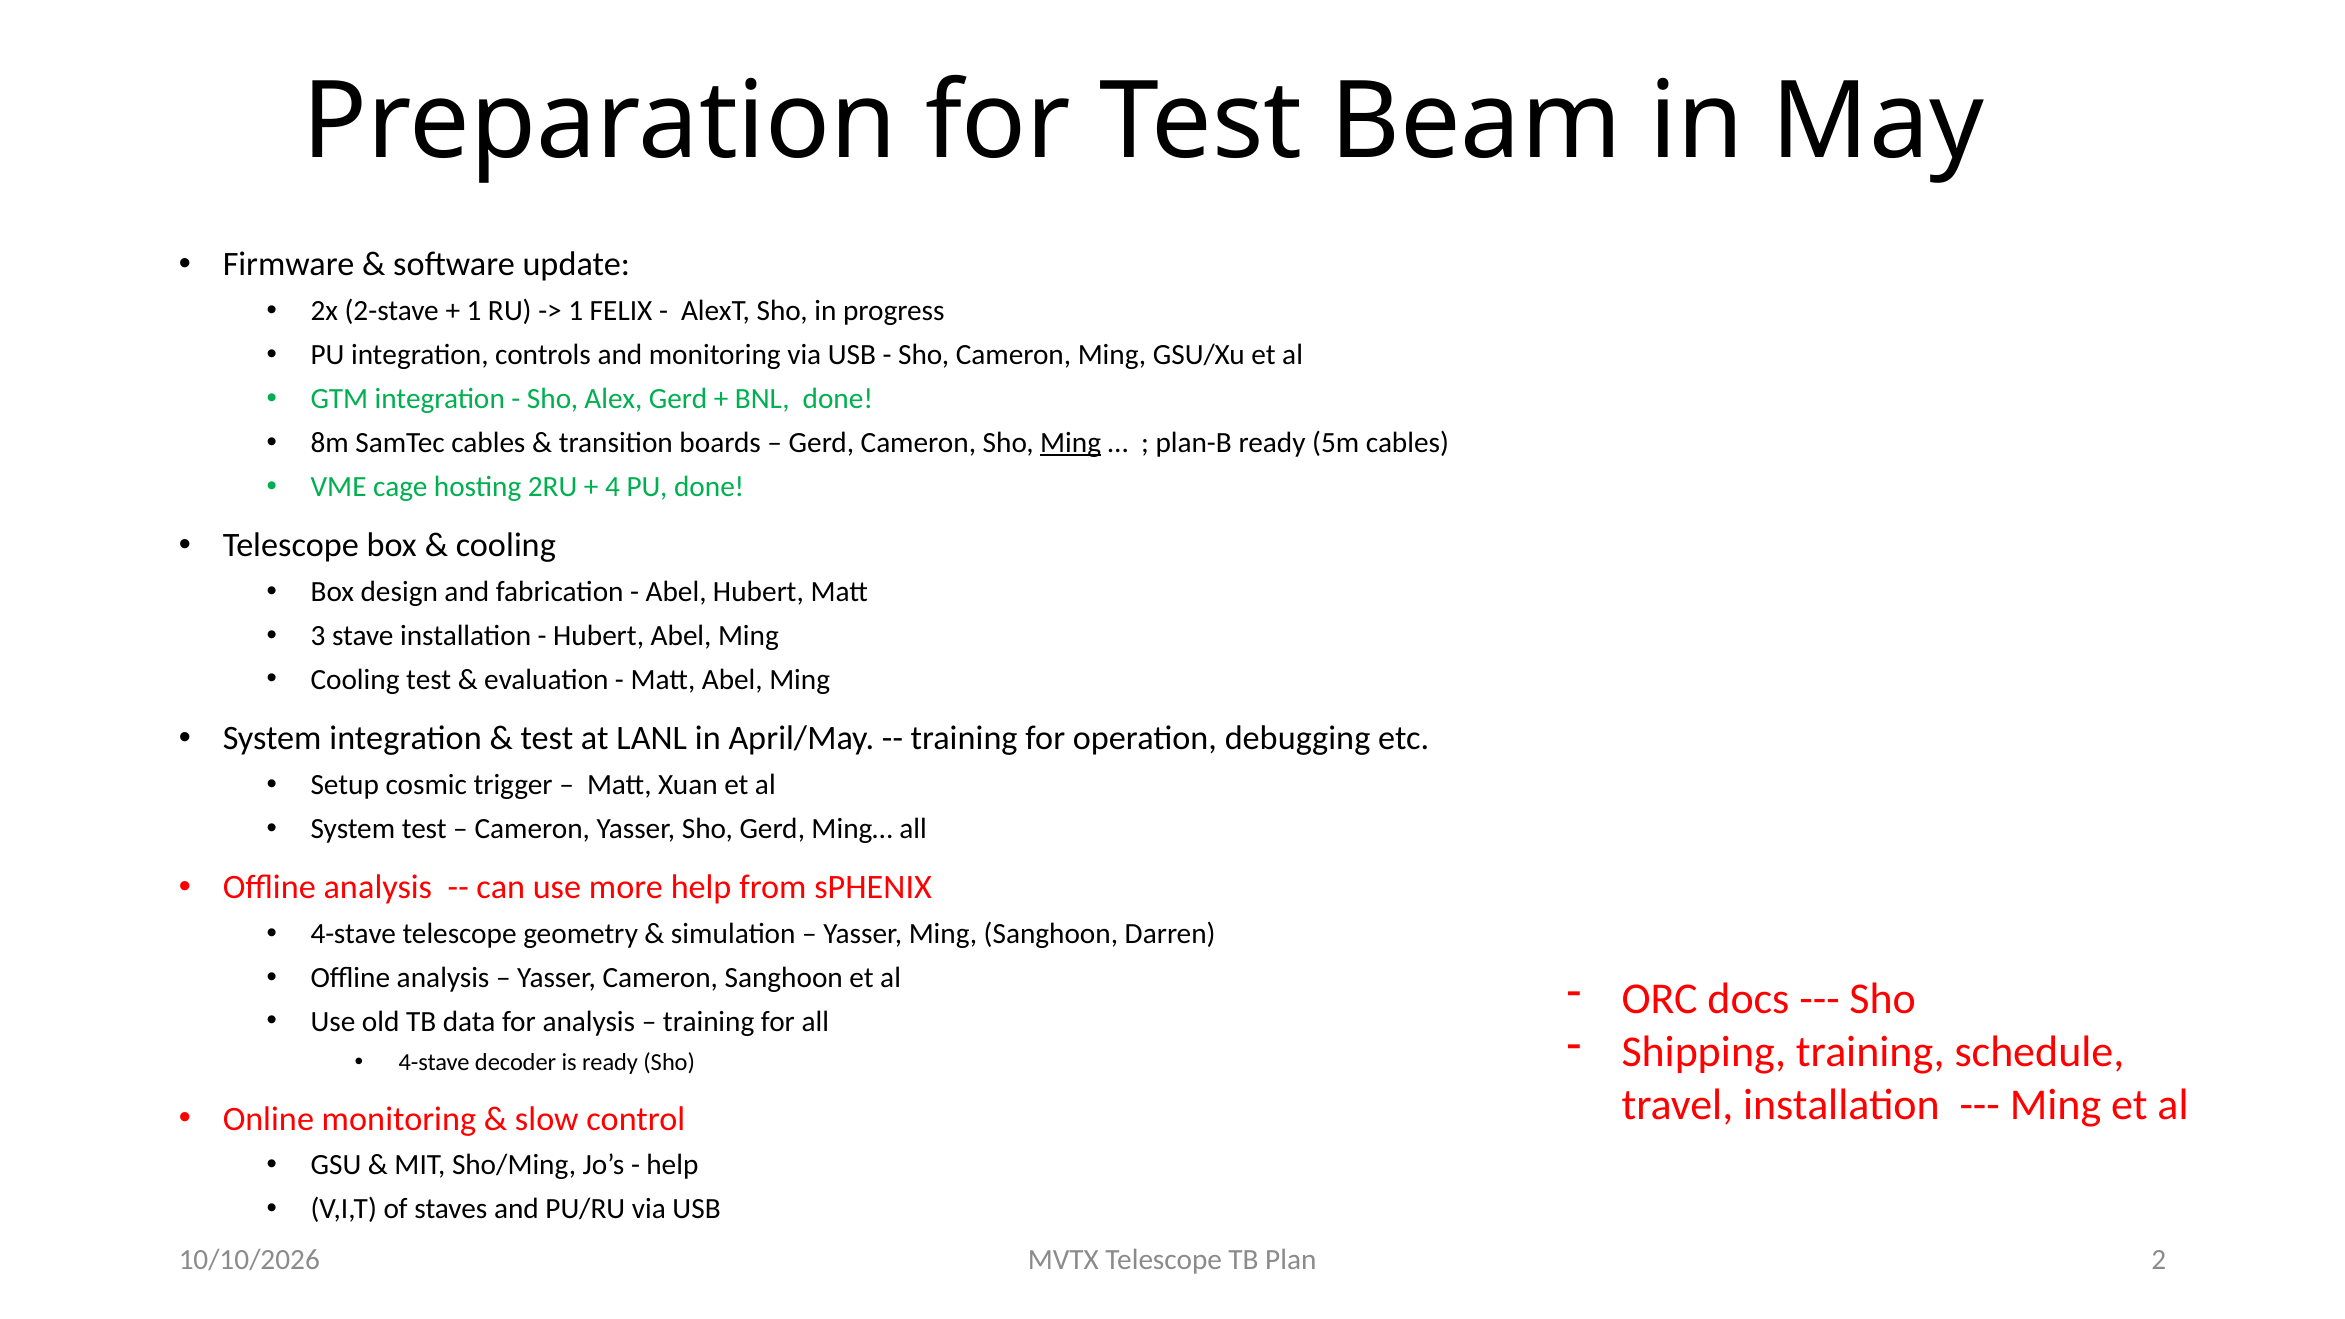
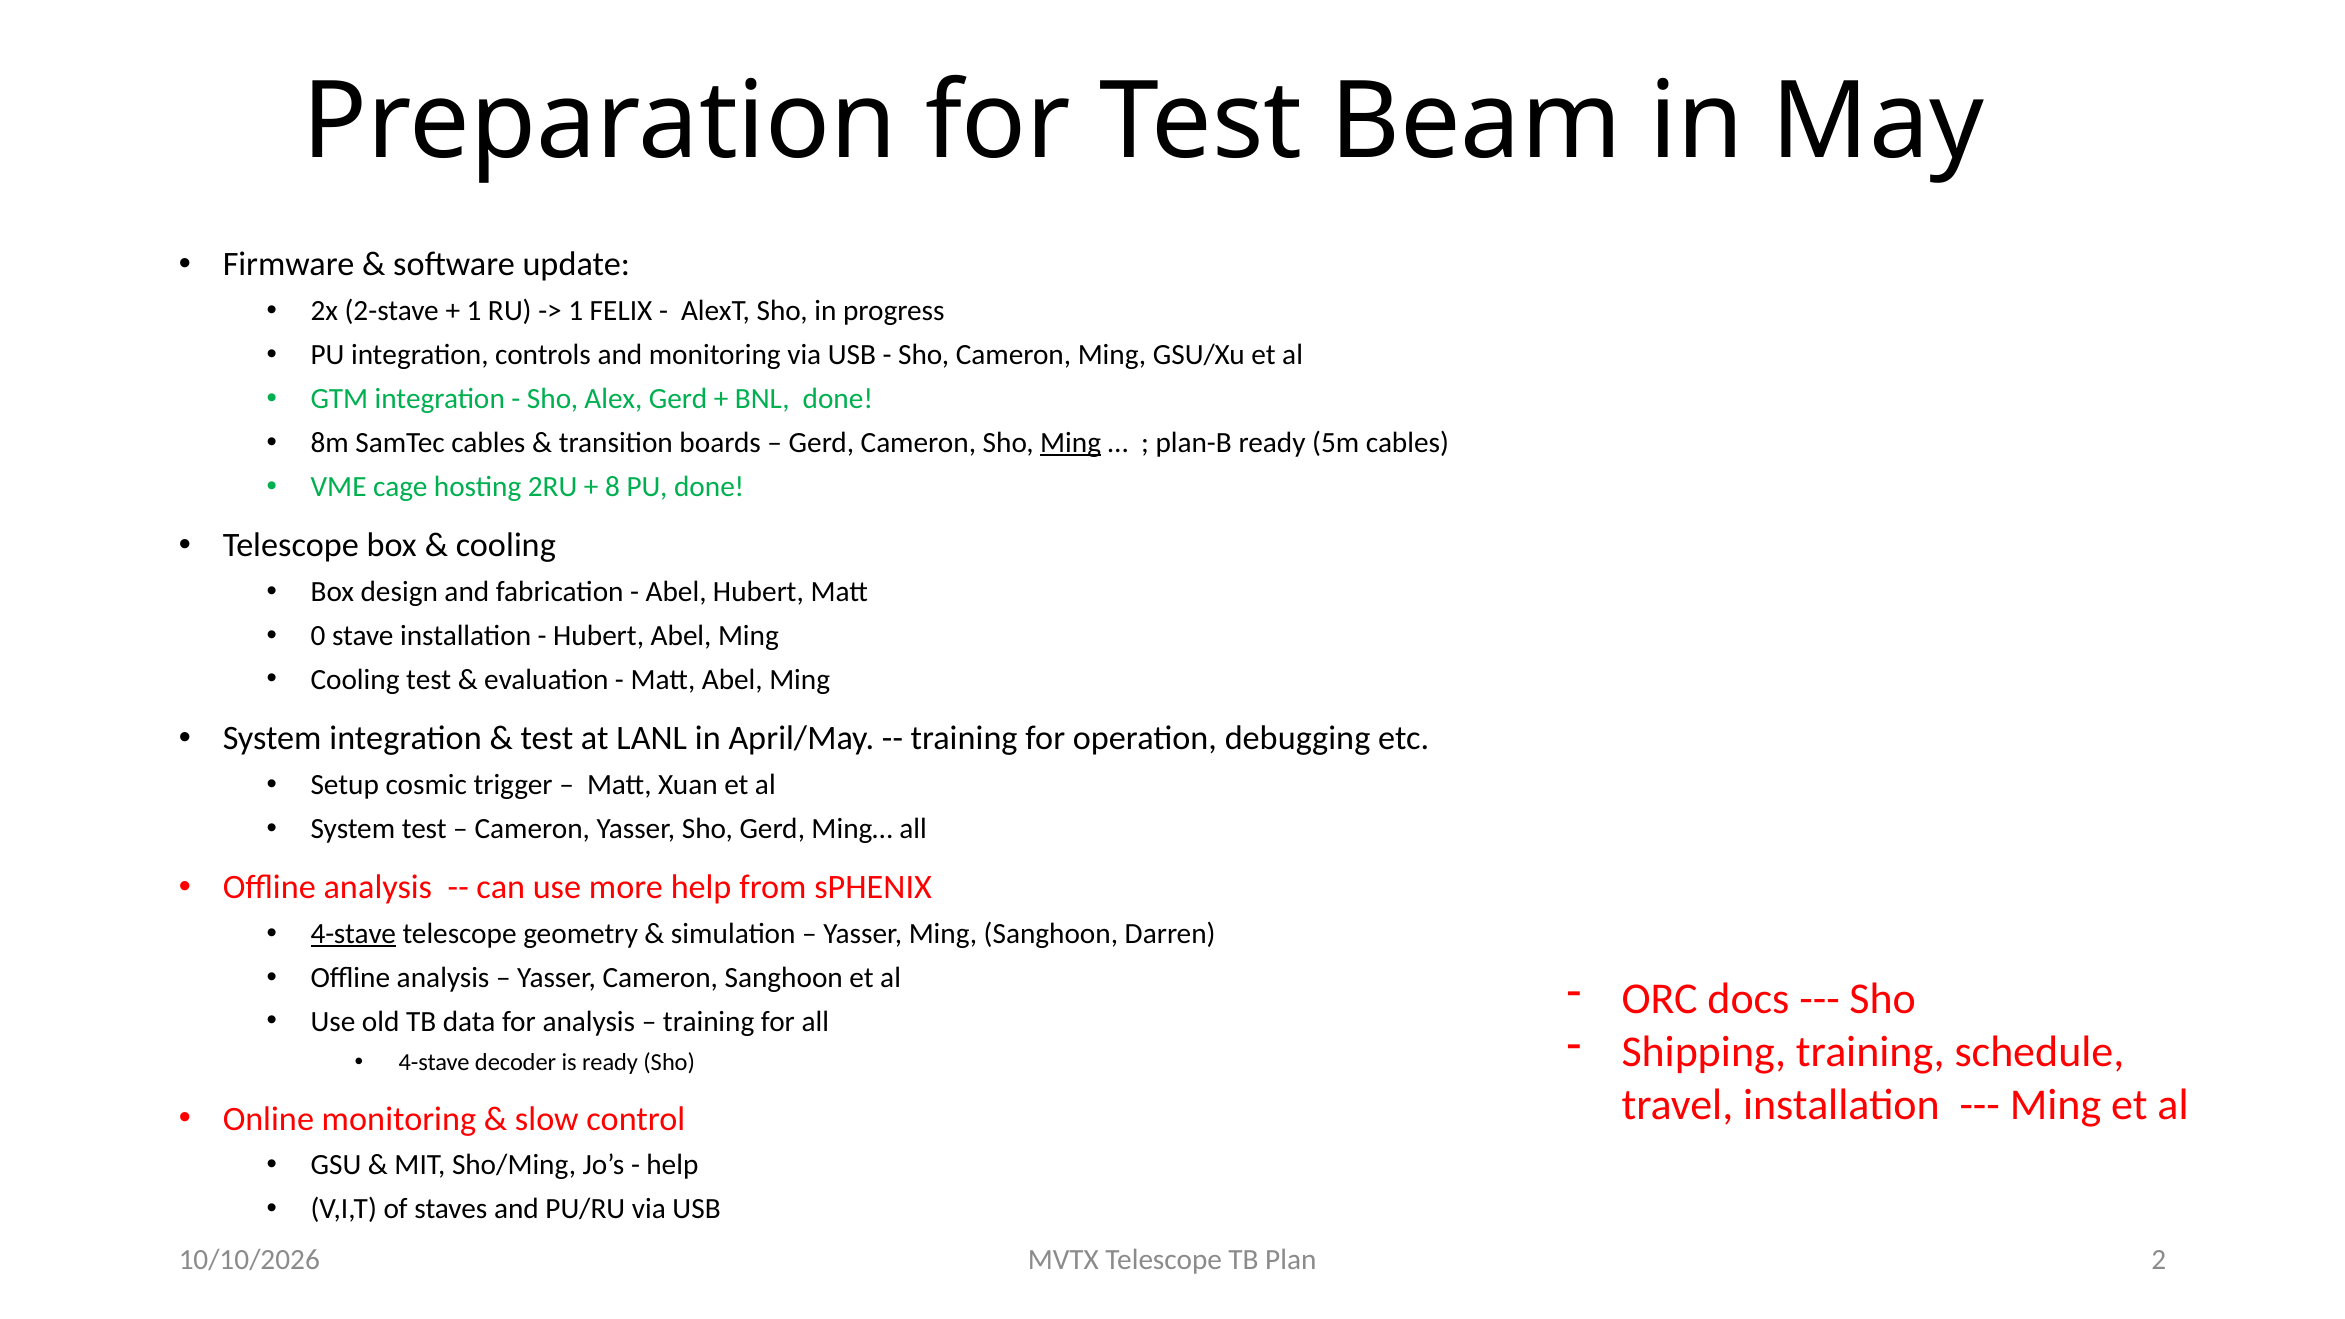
4: 4 -> 8
3: 3 -> 0
4-stave at (353, 934) underline: none -> present
